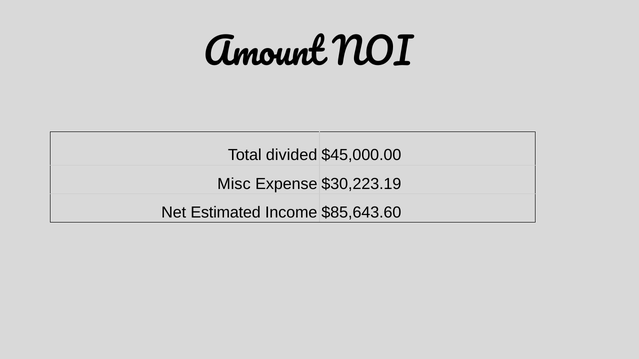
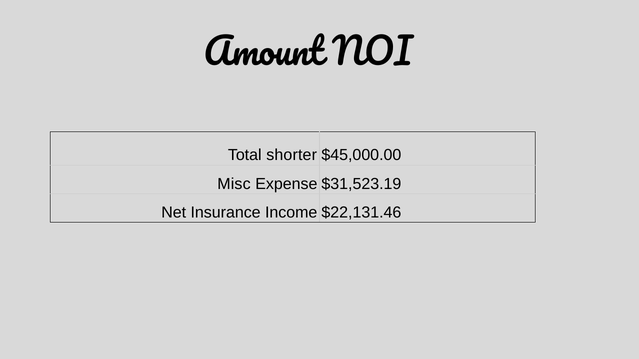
divided: divided -> shorter
$30,223.19: $30,223.19 -> $31,523.19
Estimated: Estimated -> Insurance
$85,643.60: $85,643.60 -> $22,131.46
